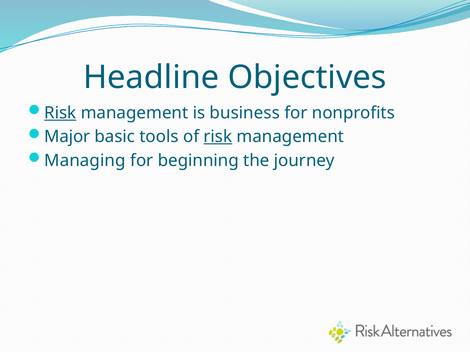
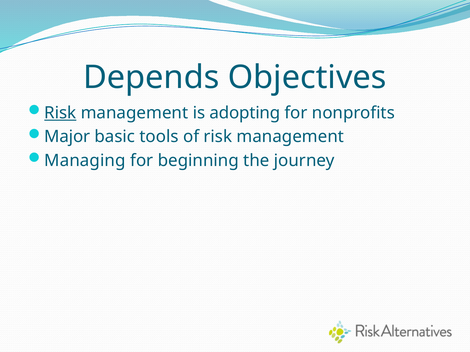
Headline: Headline -> Depends
business: business -> adopting
risk at (218, 137) underline: present -> none
